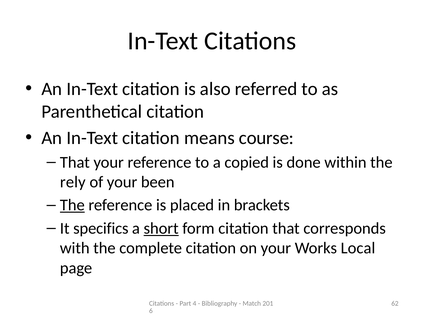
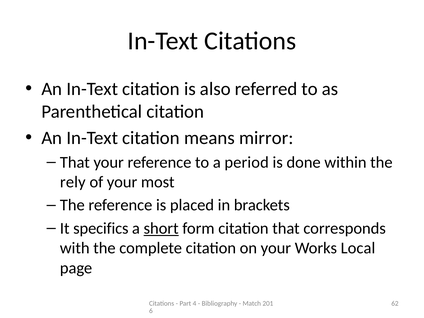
course: course -> mirror
copied: copied -> period
been: been -> most
The at (72, 205) underline: present -> none
